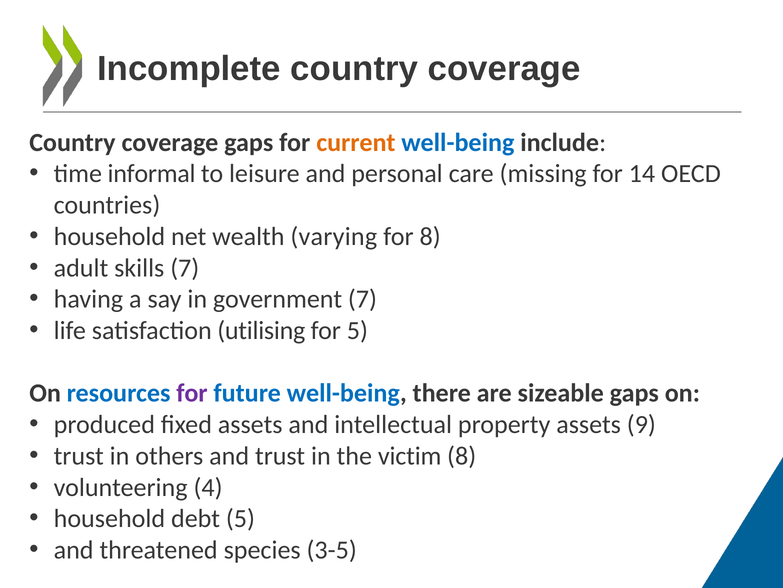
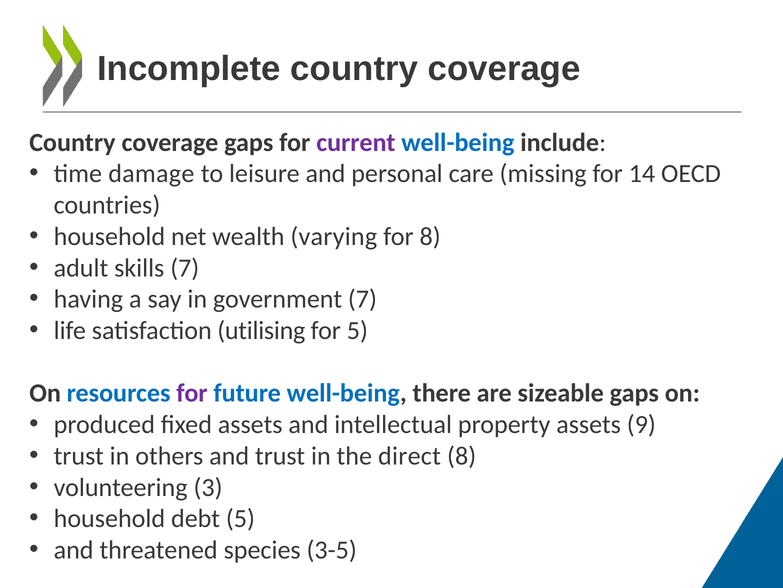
current colour: orange -> purple
informal: informal -> damage
victim: victim -> direct
4: 4 -> 3
